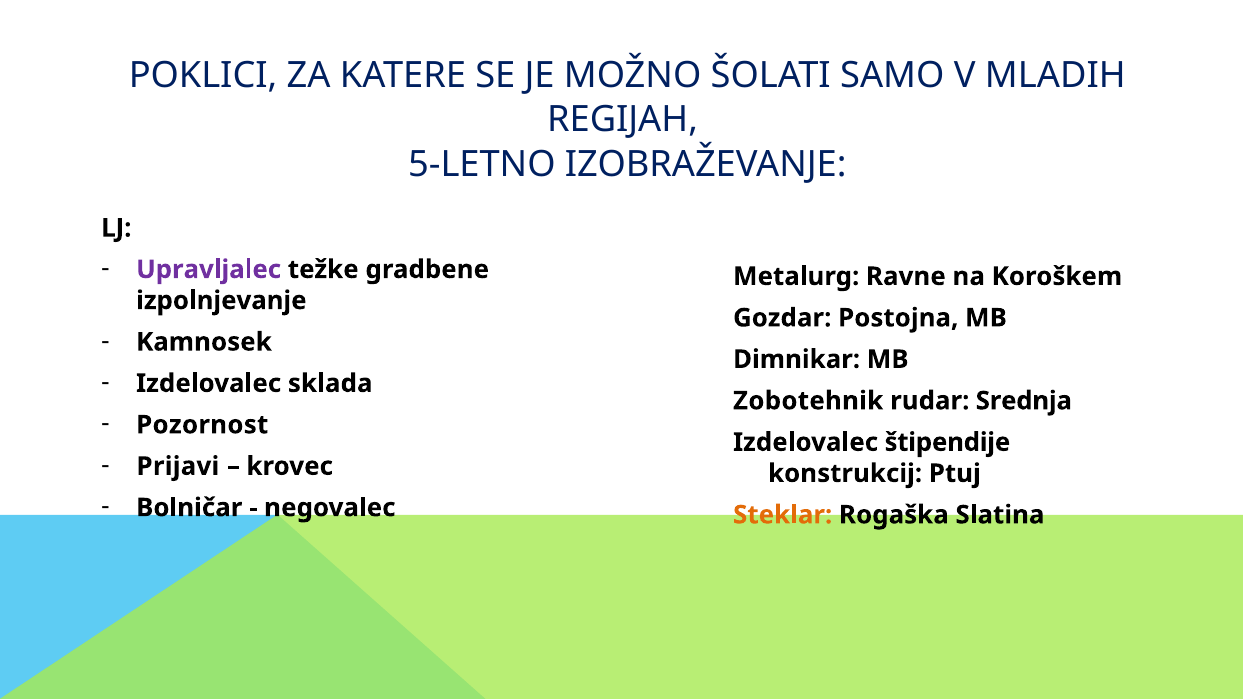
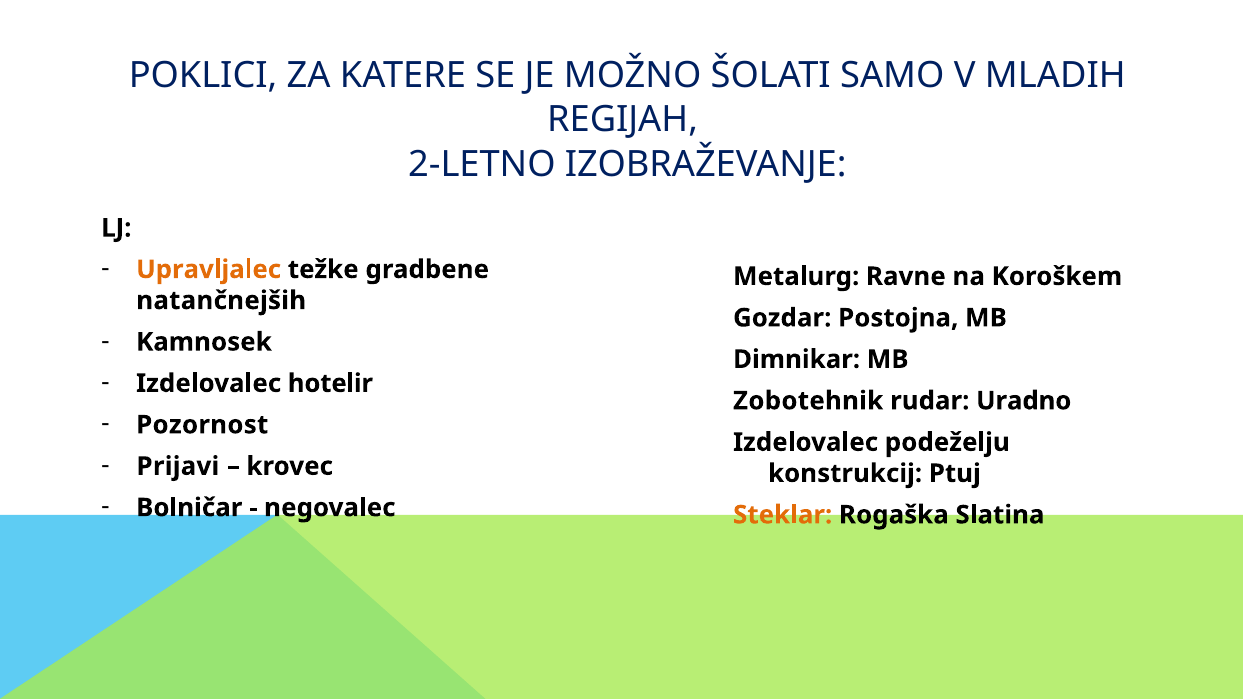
5-LETNO: 5-LETNO -> 2-LETNO
Upravljalec colour: purple -> orange
izpolnjevanje: izpolnjevanje -> natančnejših
sklada: sklada -> hotelir
Srednja: Srednja -> Uradno
štipendije: štipendije -> podeželju
